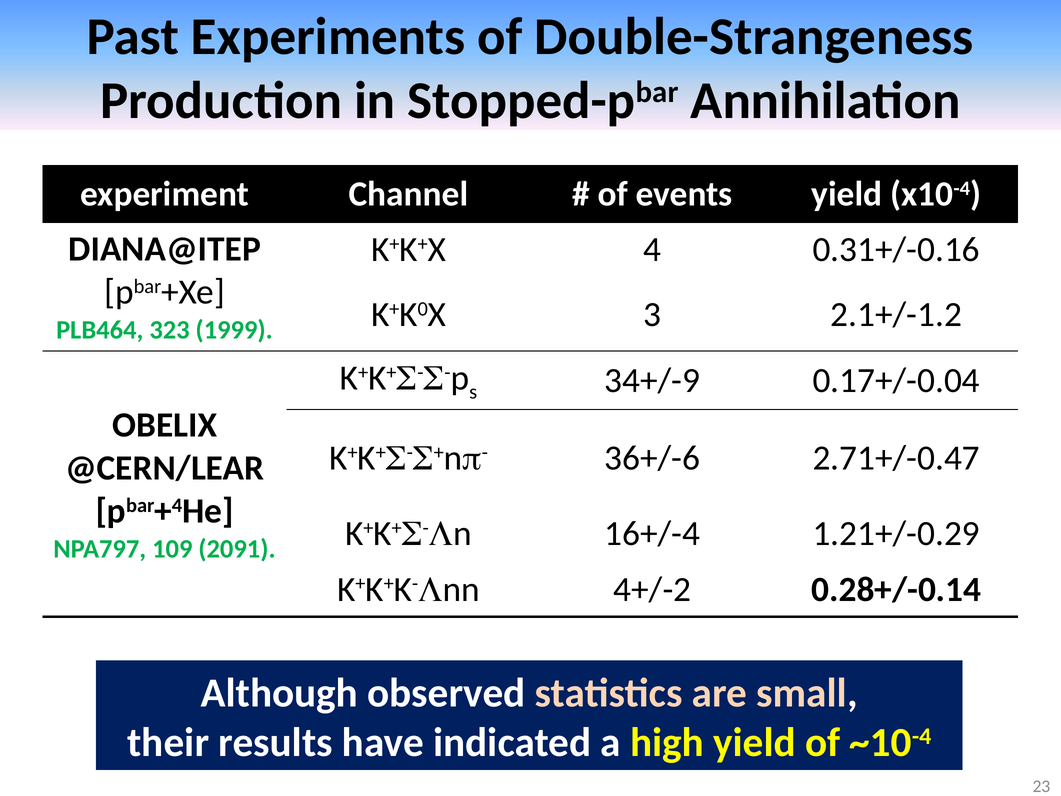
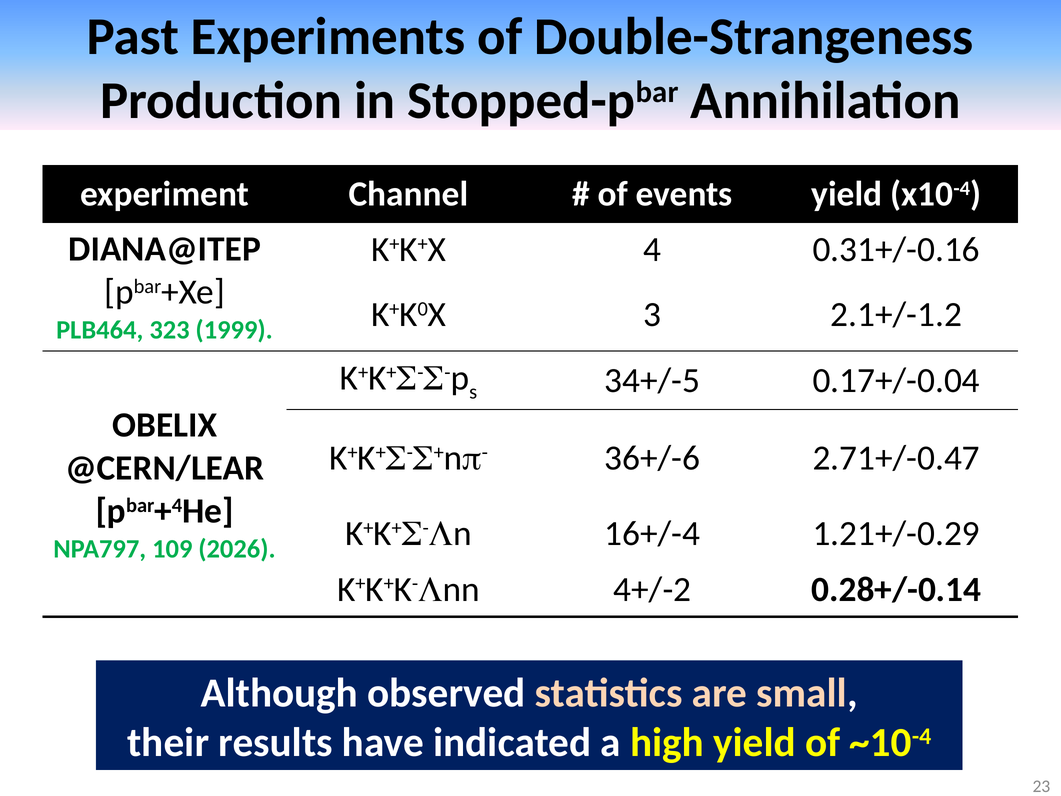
34+/-9: 34+/-9 -> 34+/-5
2091: 2091 -> 2026
